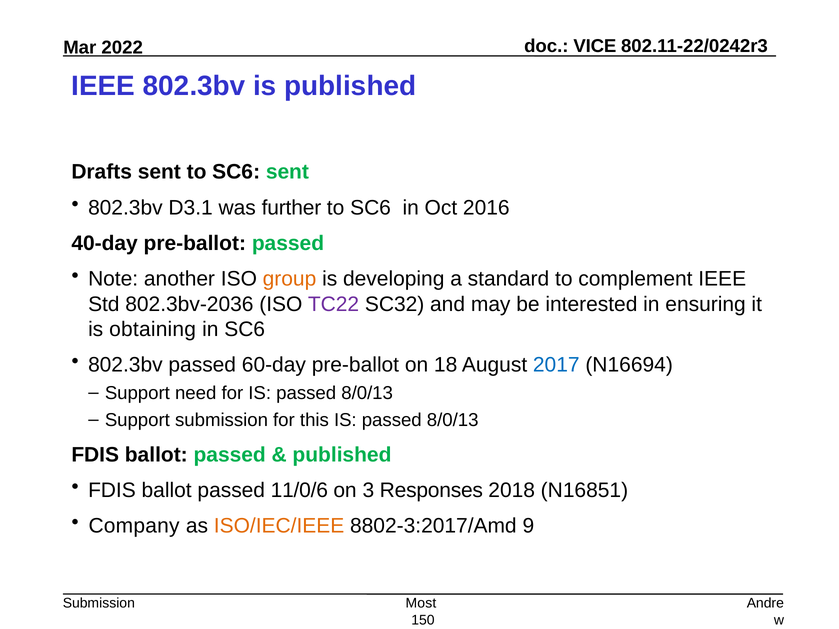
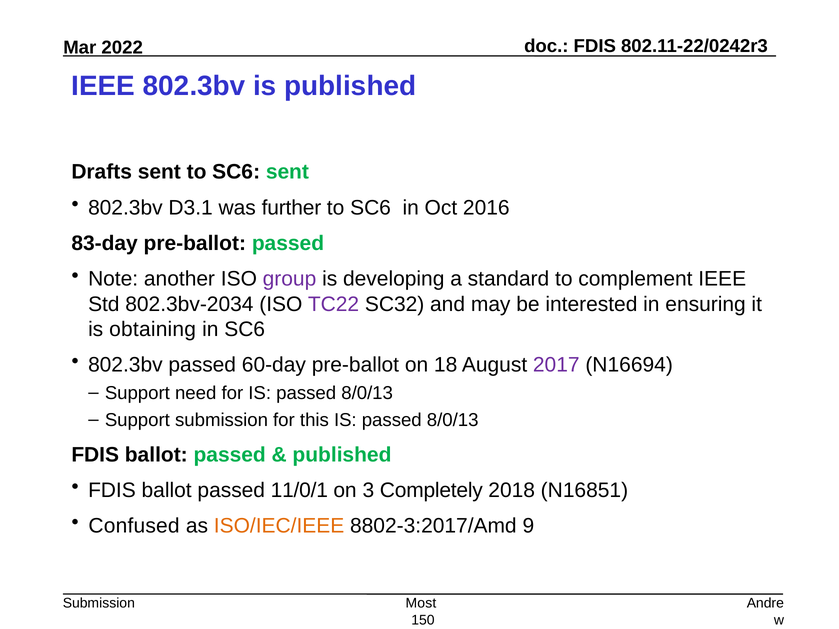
VICE at (595, 46): VICE -> FDIS
40-day: 40-day -> 83-day
group colour: orange -> purple
802.3bv-2036: 802.3bv-2036 -> 802.3bv-2034
2017 colour: blue -> purple
11/0/6: 11/0/6 -> 11/0/1
Responses: Responses -> Completely
Company: Company -> Confused
